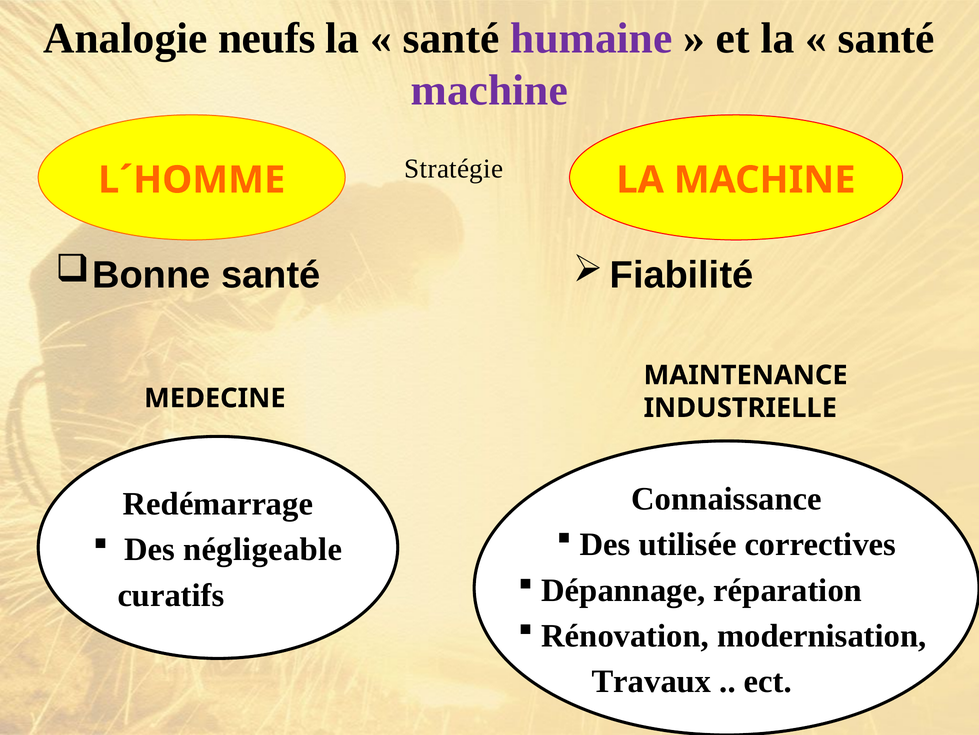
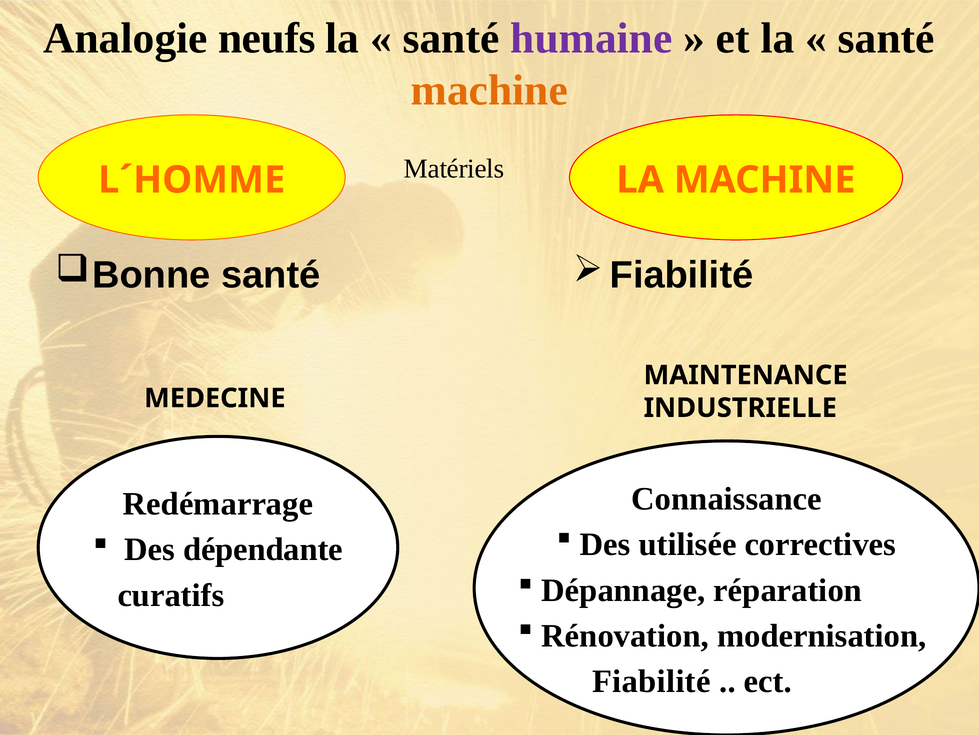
machine at (489, 90) colour: purple -> orange
Stratégie: Stratégie -> Matériels
négligeable: négligeable -> dépendante
Travaux: Travaux -> Fiabilité
